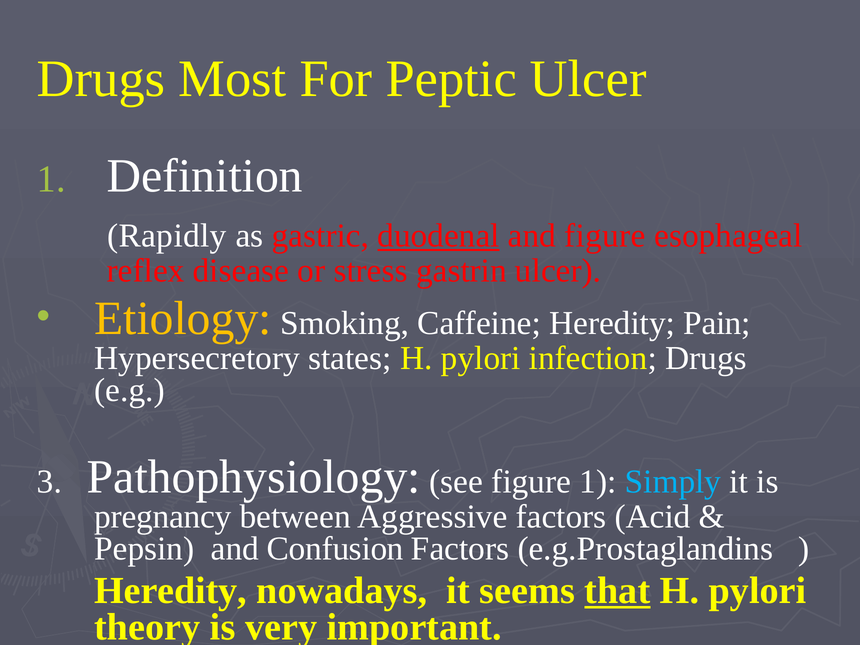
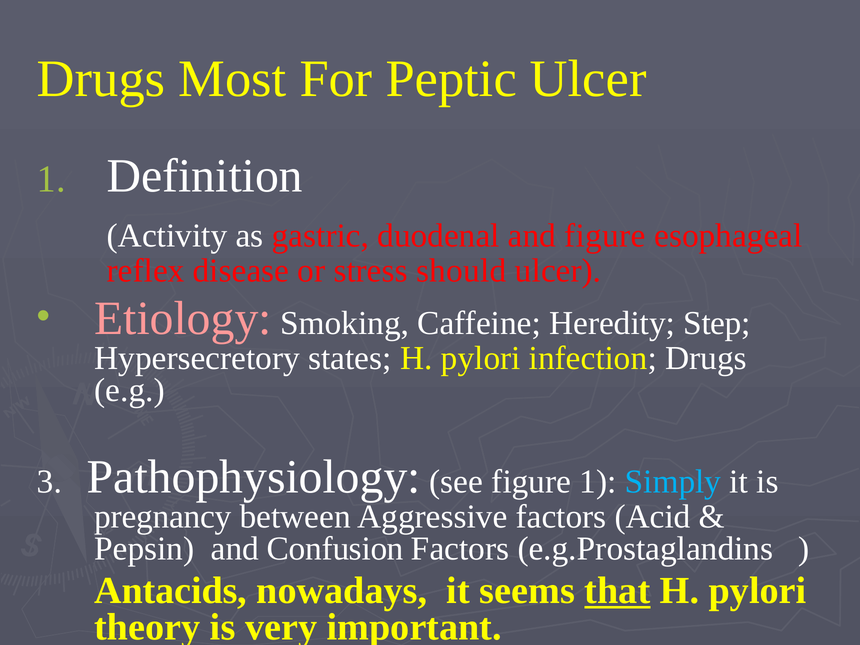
Rapidly: Rapidly -> Activity
duodenal underline: present -> none
gastrin: gastrin -> should
Etiology colour: yellow -> pink
Pain: Pain -> Step
Heredity at (171, 591): Heredity -> Antacids
